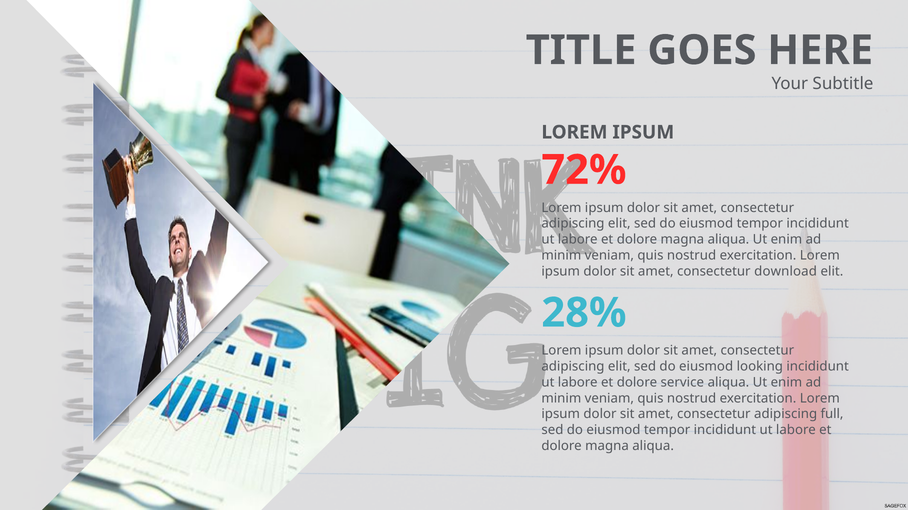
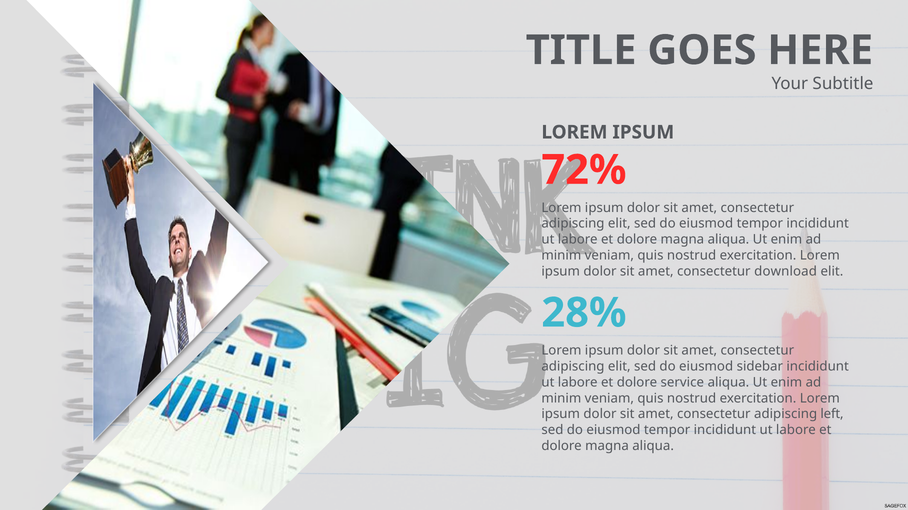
looking: looking -> sidebar
full: full -> left
